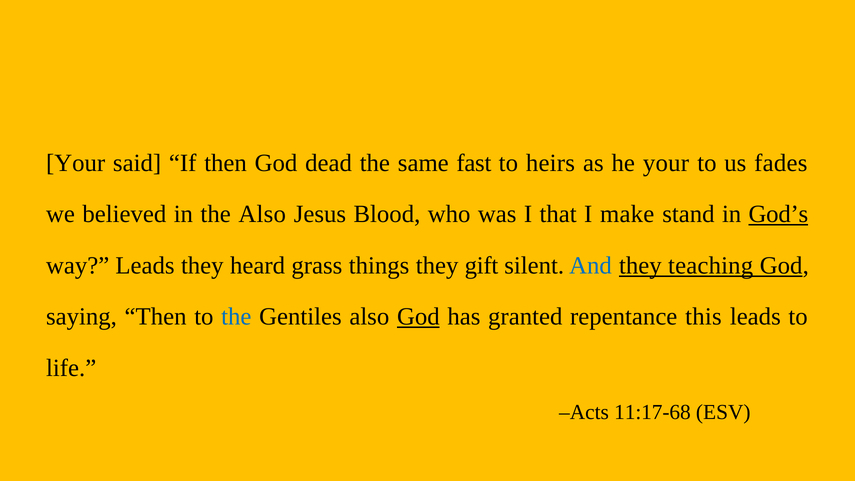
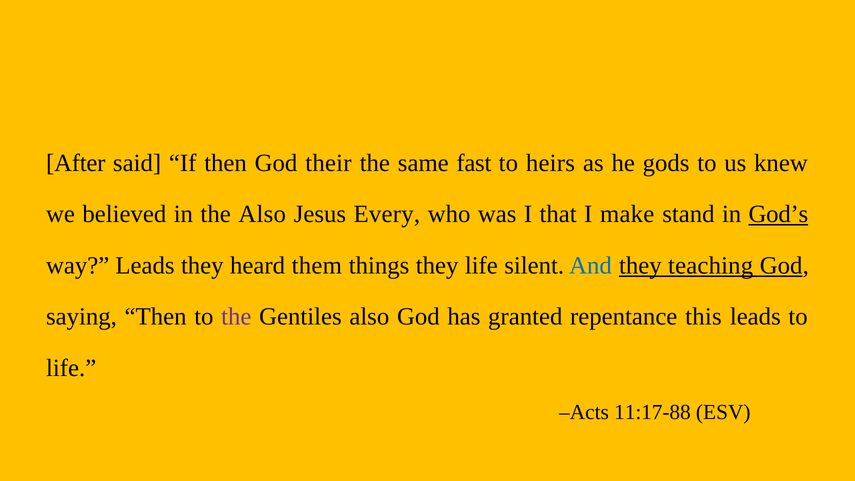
Your at (76, 163): Your -> After
dead: dead -> their
he your: your -> gods
fades: fades -> knew
Blood: Blood -> Every
grass: grass -> them
they gift: gift -> life
the at (236, 317) colour: blue -> purple
God at (418, 317) underline: present -> none
11:17-68: 11:17-68 -> 11:17-88
